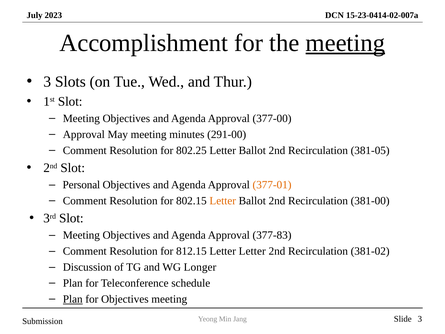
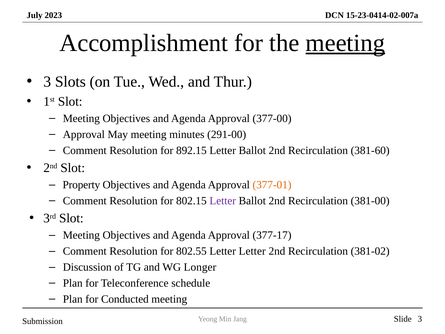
802.25: 802.25 -> 892.15
381-05: 381-05 -> 381-60
Personal: Personal -> Property
Letter at (223, 201) colour: orange -> purple
377-83: 377-83 -> 377-17
812.15: 812.15 -> 802.55
Plan at (73, 299) underline: present -> none
for Objectives: Objectives -> Conducted
